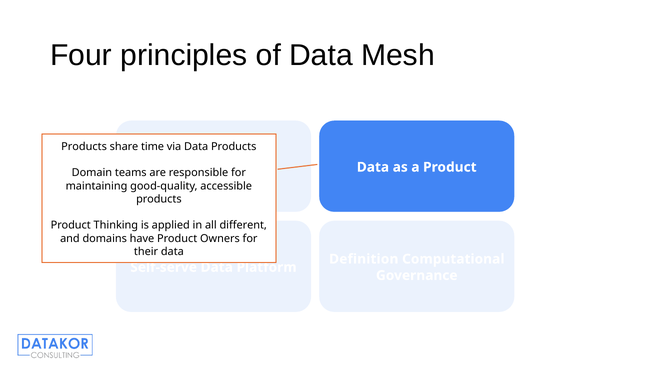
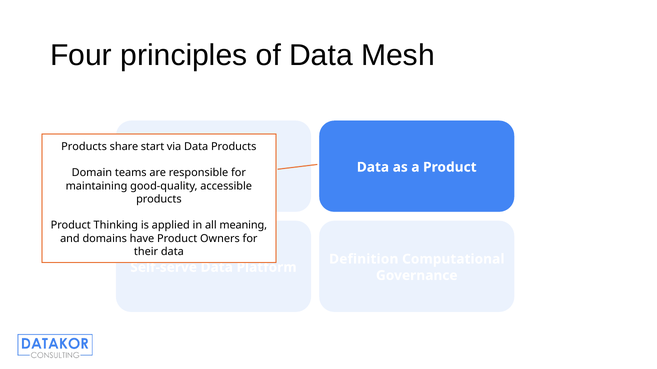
time: time -> start
different: different -> meaning
